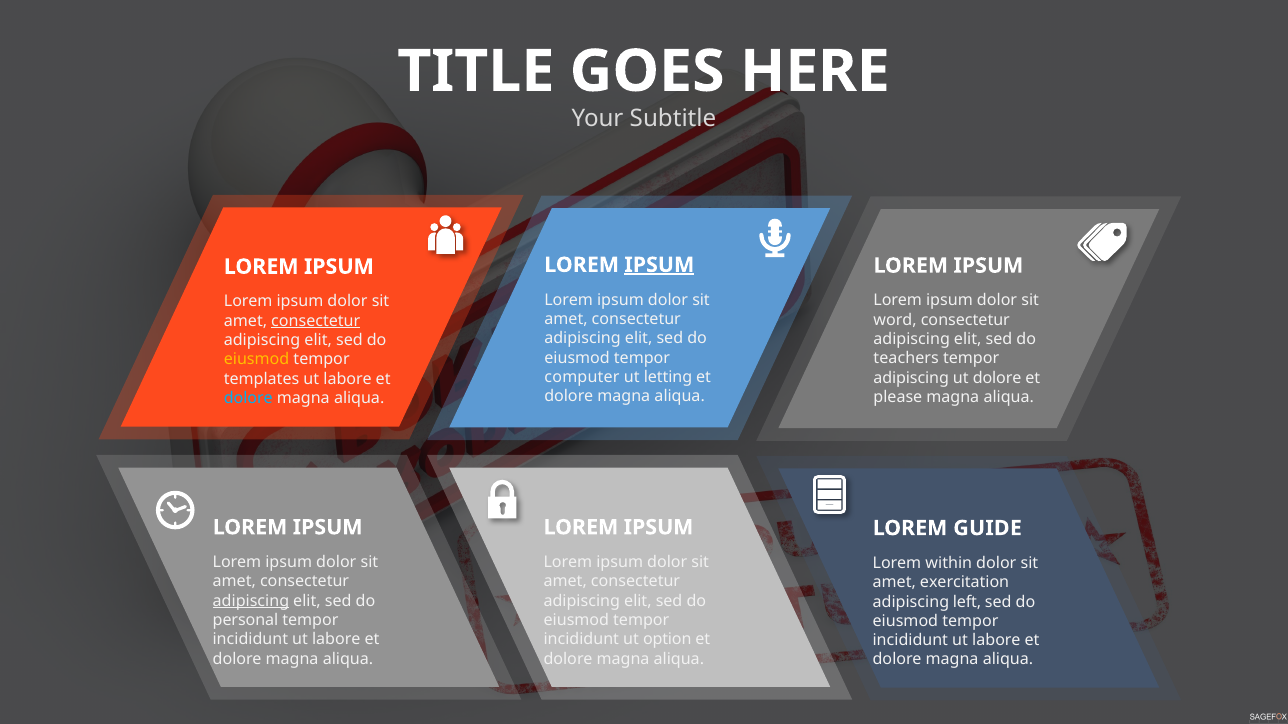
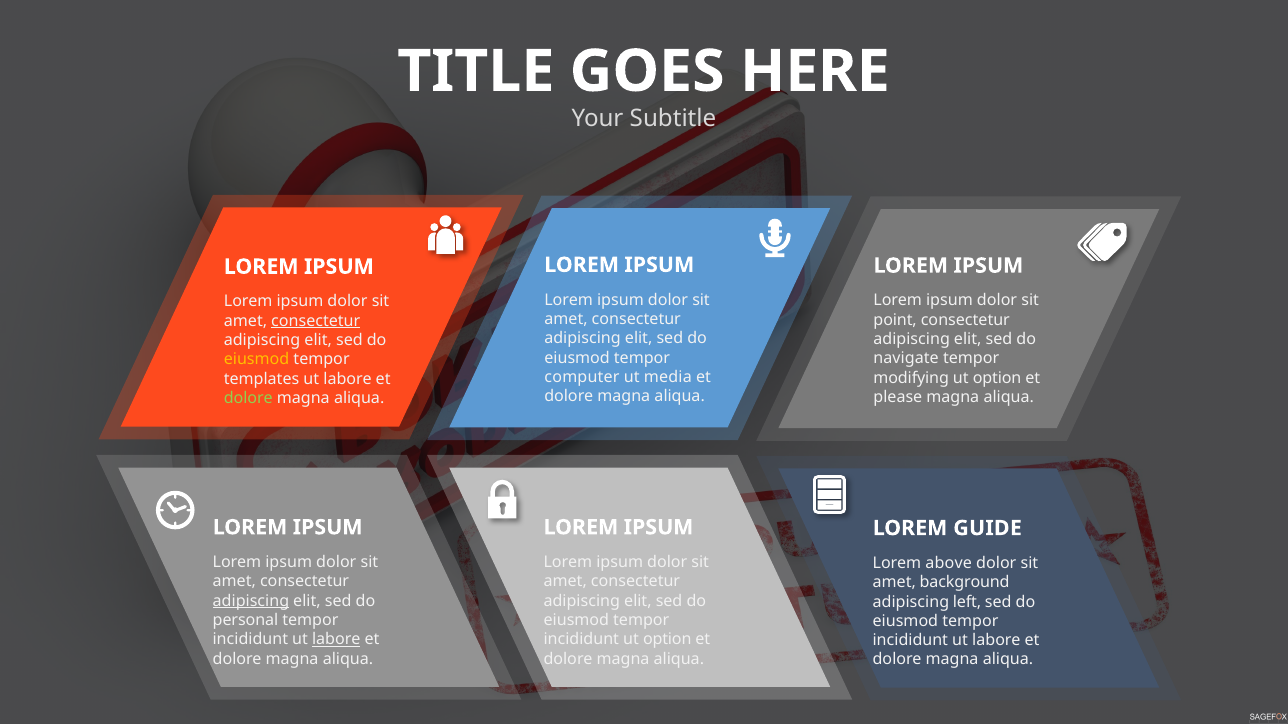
IPSUM at (659, 265) underline: present -> none
word: word -> point
teachers: teachers -> navigate
letting: letting -> media
adipiscing at (911, 378): adipiscing -> modifying
dolore at (997, 378): dolore -> option
dolore at (248, 398) colour: light blue -> light green
within: within -> above
exercitation: exercitation -> background
labore at (336, 640) underline: none -> present
